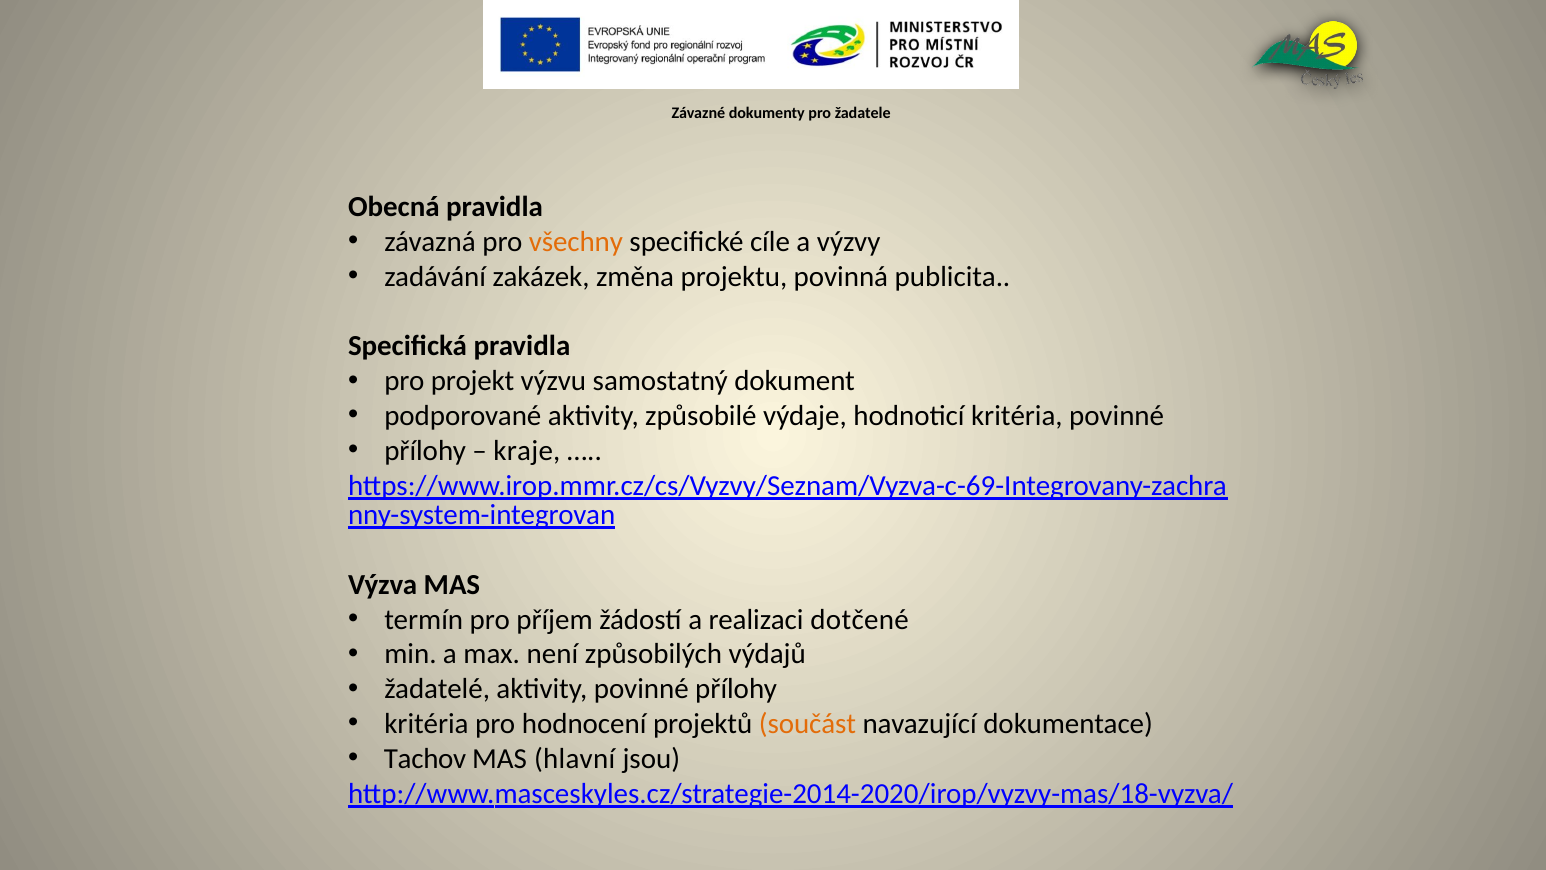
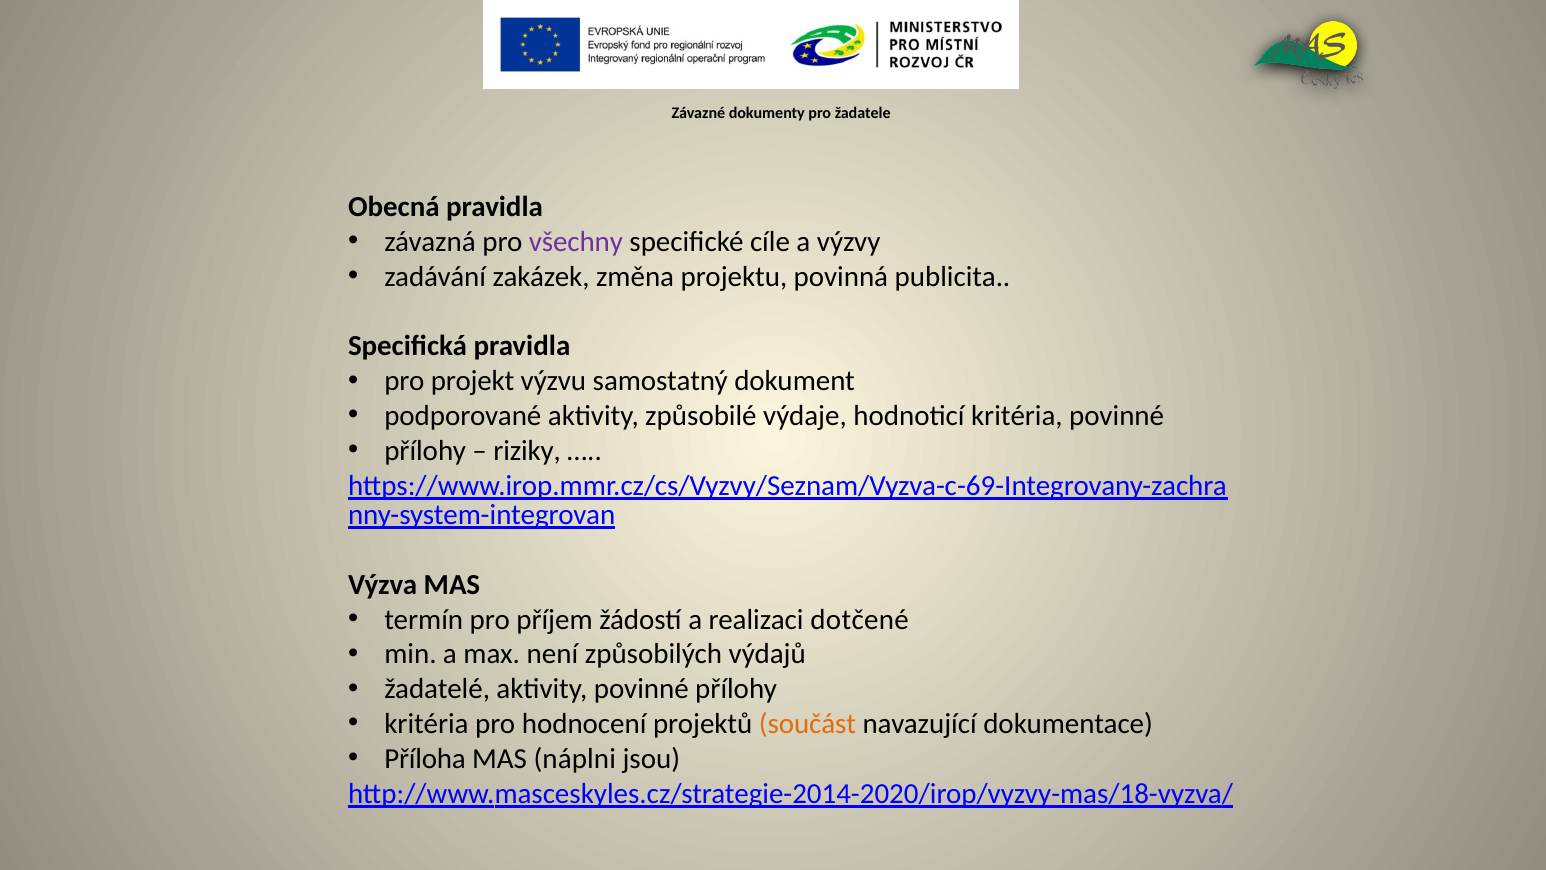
všechny colour: orange -> purple
kraje: kraje -> riziky
Tachov: Tachov -> Příloha
hlavní: hlavní -> náplni
